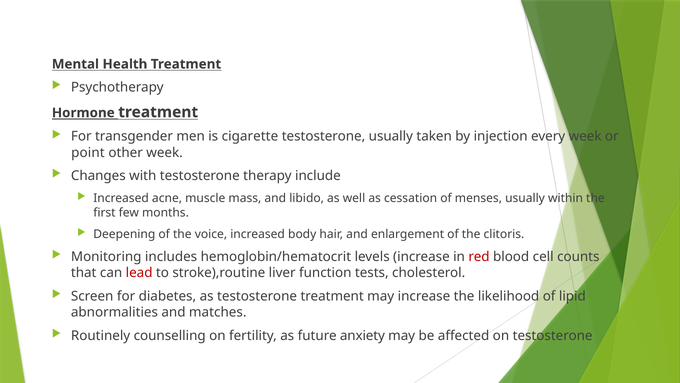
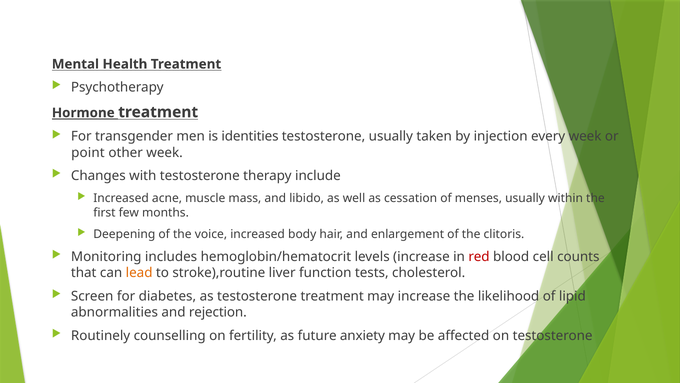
cigarette: cigarette -> identities
lead colour: red -> orange
matches: matches -> rejection
